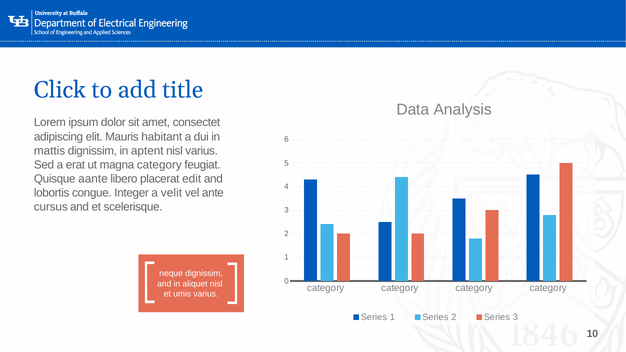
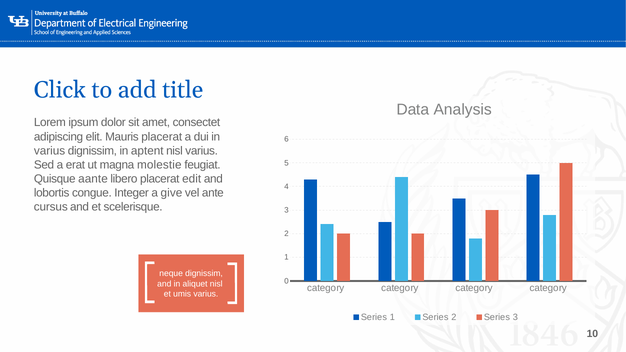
Mauris habitant: habitant -> placerat
mattis at (50, 151): mattis -> varius
magna category: category -> molestie
velit: velit -> give
